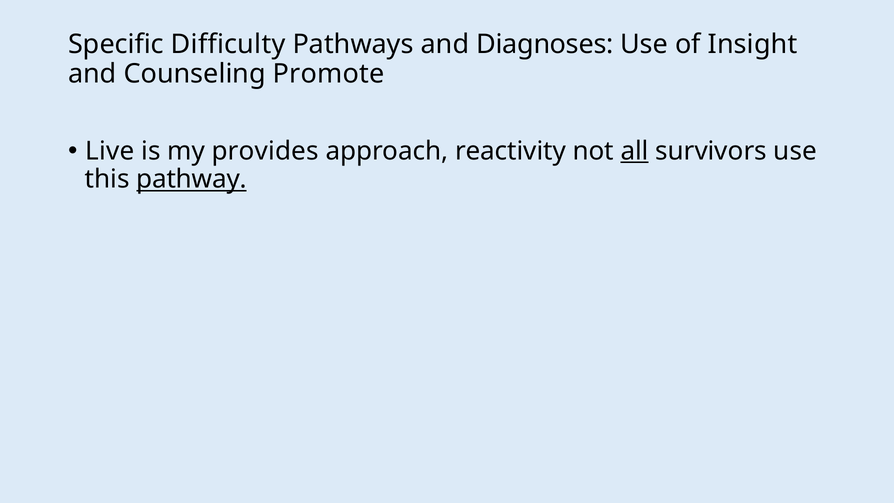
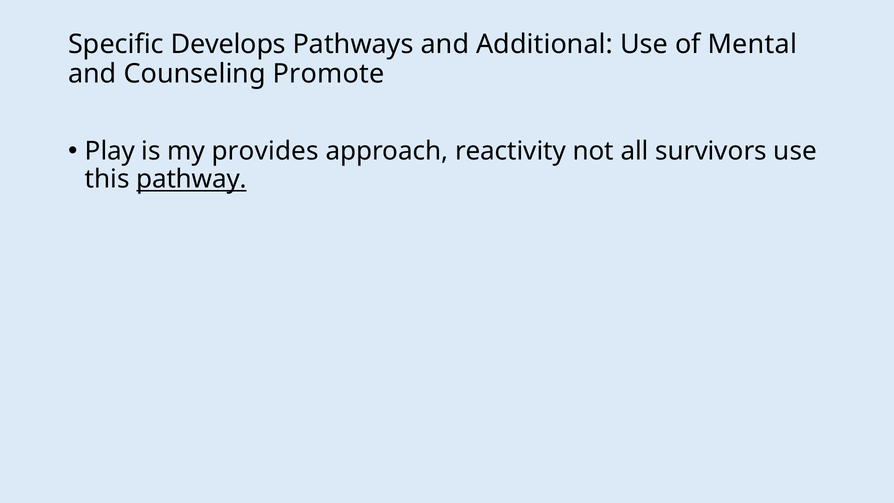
Difficulty: Difficulty -> Develops
Diagnoses: Diagnoses -> Additional
Insight: Insight -> Mental
Live: Live -> Play
all underline: present -> none
